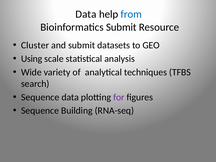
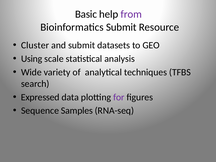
Data at (86, 14): Data -> Basic
from colour: blue -> purple
Sequence at (40, 97): Sequence -> Expressed
Building: Building -> Samples
